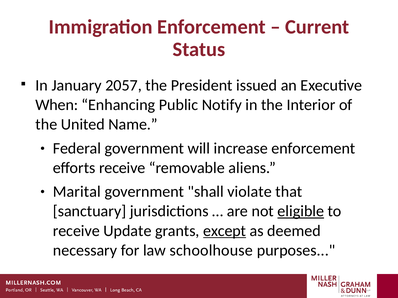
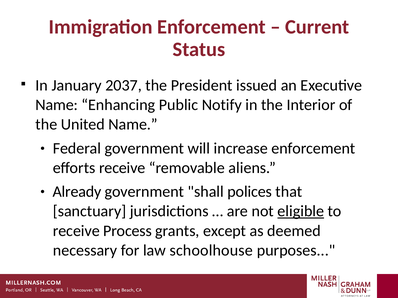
2057: 2057 -> 2037
When at (57, 105): When -> Name
Marital: Marital -> Already
violate: violate -> polices
Update: Update -> Process
except underline: present -> none
